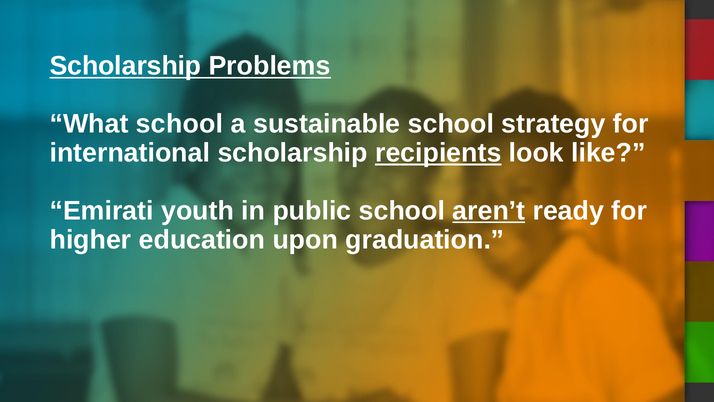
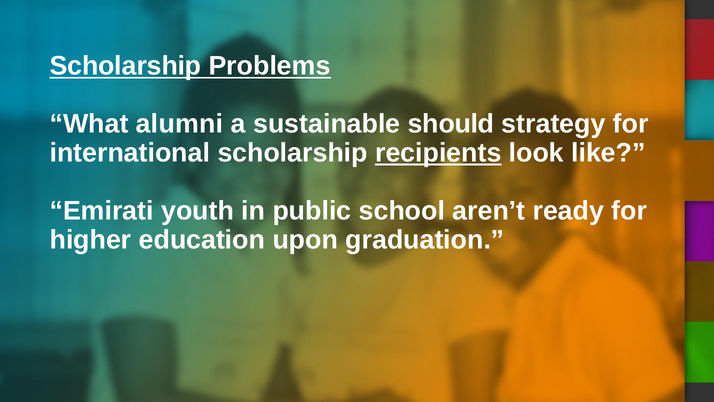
What school: school -> alumni
sustainable school: school -> should
aren’t underline: present -> none
